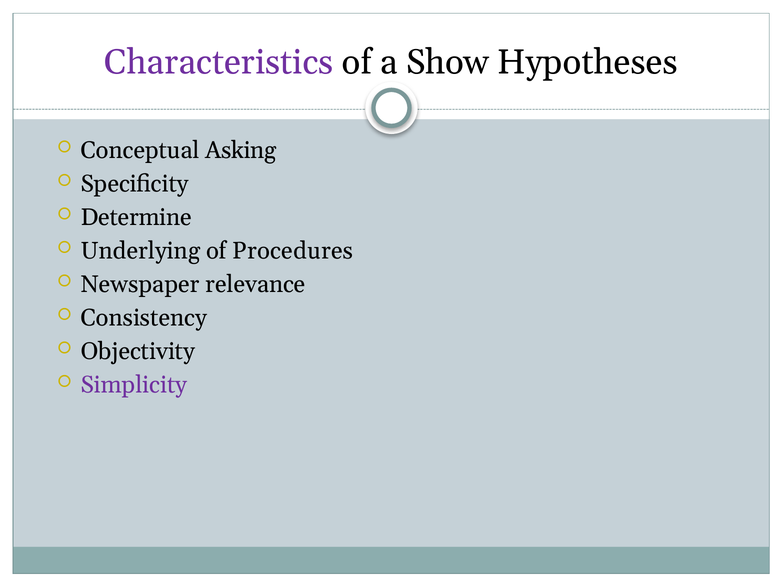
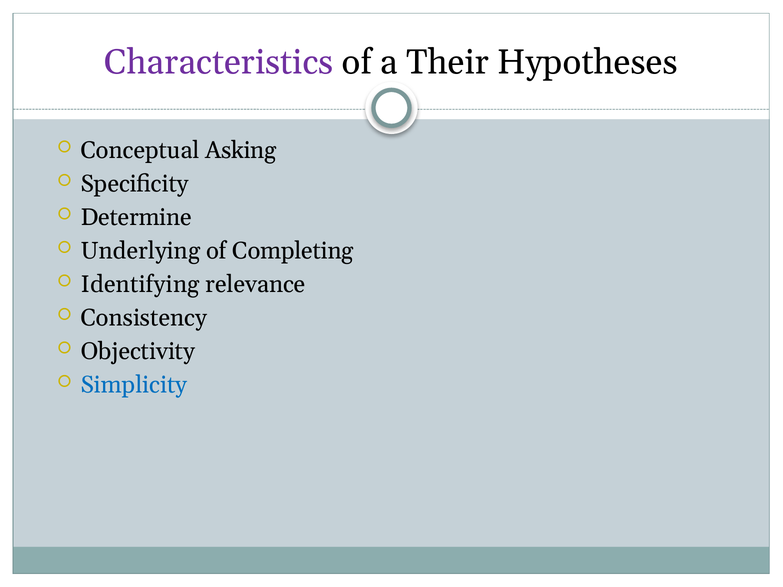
Show: Show -> Their
Procedures: Procedures -> Completing
Newspaper: Newspaper -> Identifying
Simplicity colour: purple -> blue
